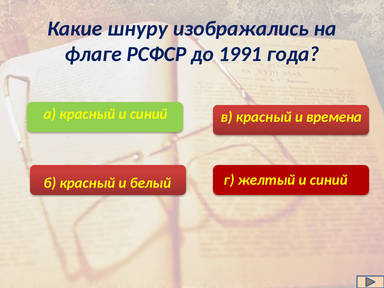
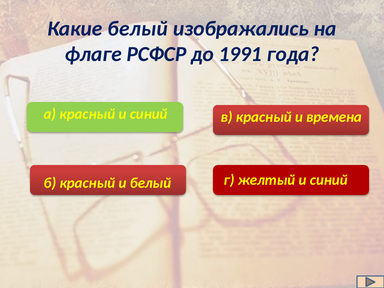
Какие шнуру: шнуру -> белый
